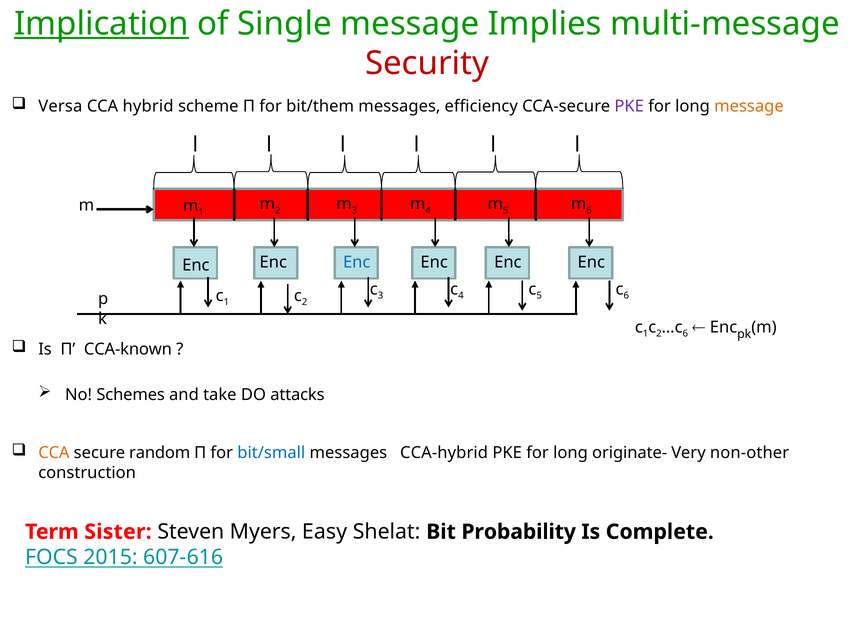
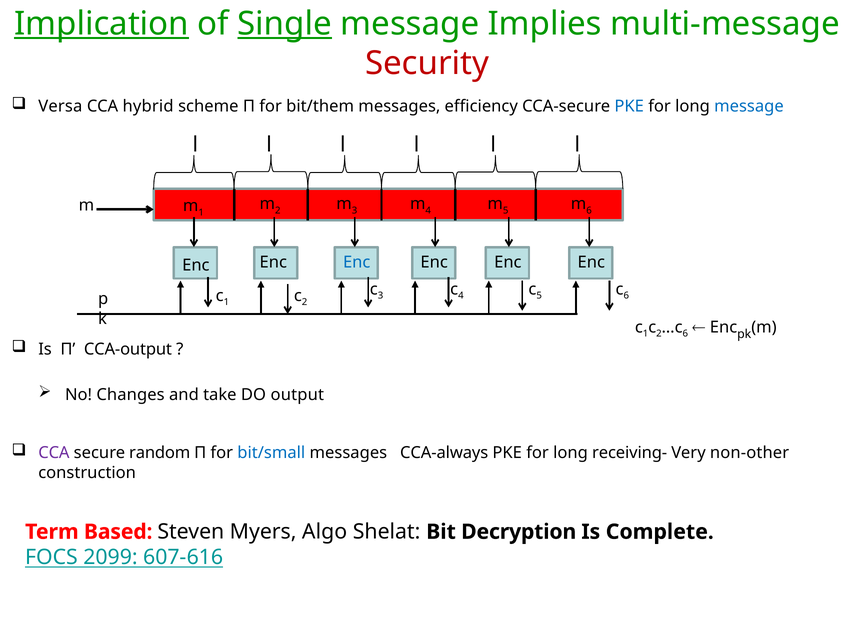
Single underline: none -> present
PKE at (629, 107) colour: purple -> blue
message at (749, 107) colour: orange -> blue
CCA-known: CCA-known -> CCA-output
Schemes: Schemes -> Changes
attacks: attacks -> output
CCA at (54, 453) colour: orange -> purple
CCA-hybrid: CCA-hybrid -> CCA-always
originate-: originate- -> receiving-
Sister: Sister -> Based
Easy: Easy -> Algo
Probability: Probability -> Decryption
2015: 2015 -> 2099
